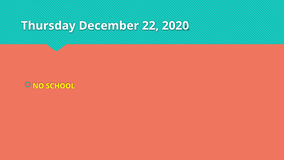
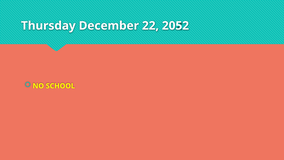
2020: 2020 -> 2052
